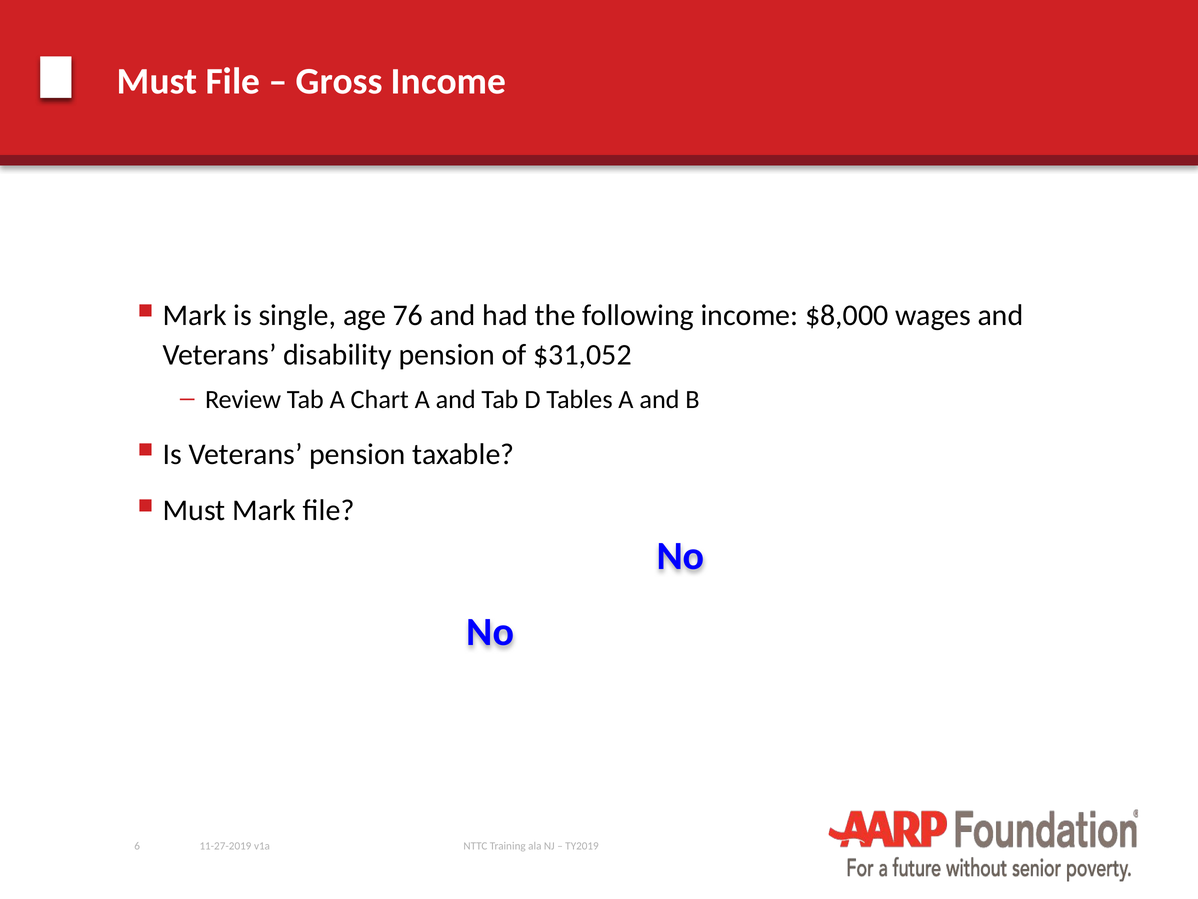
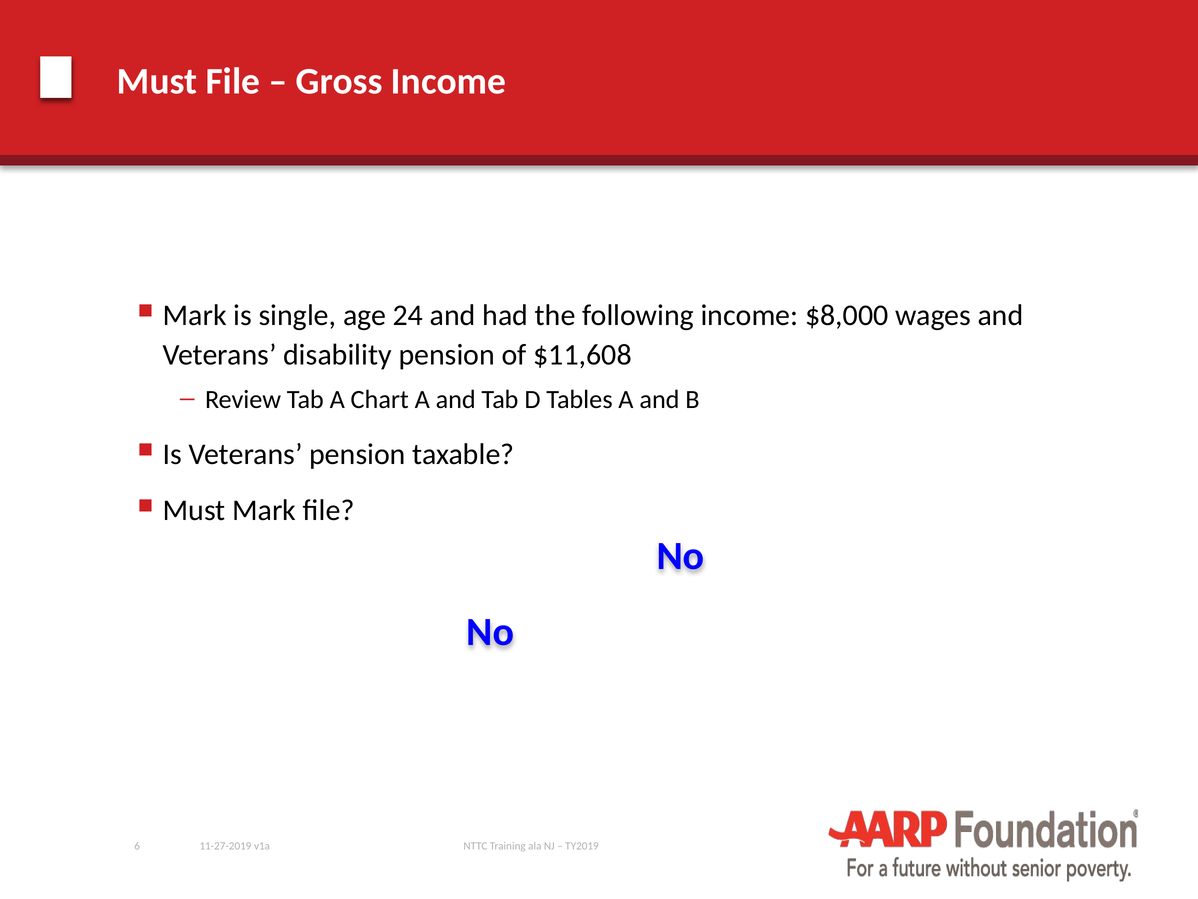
76: 76 -> 24
$31,052: $31,052 -> $11,608
